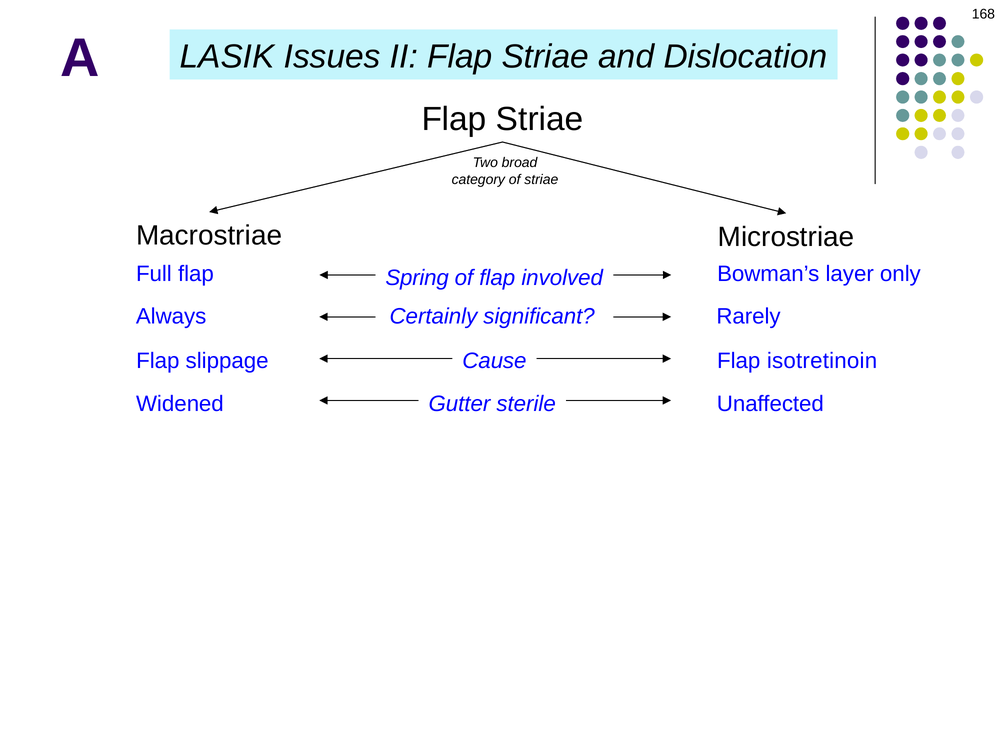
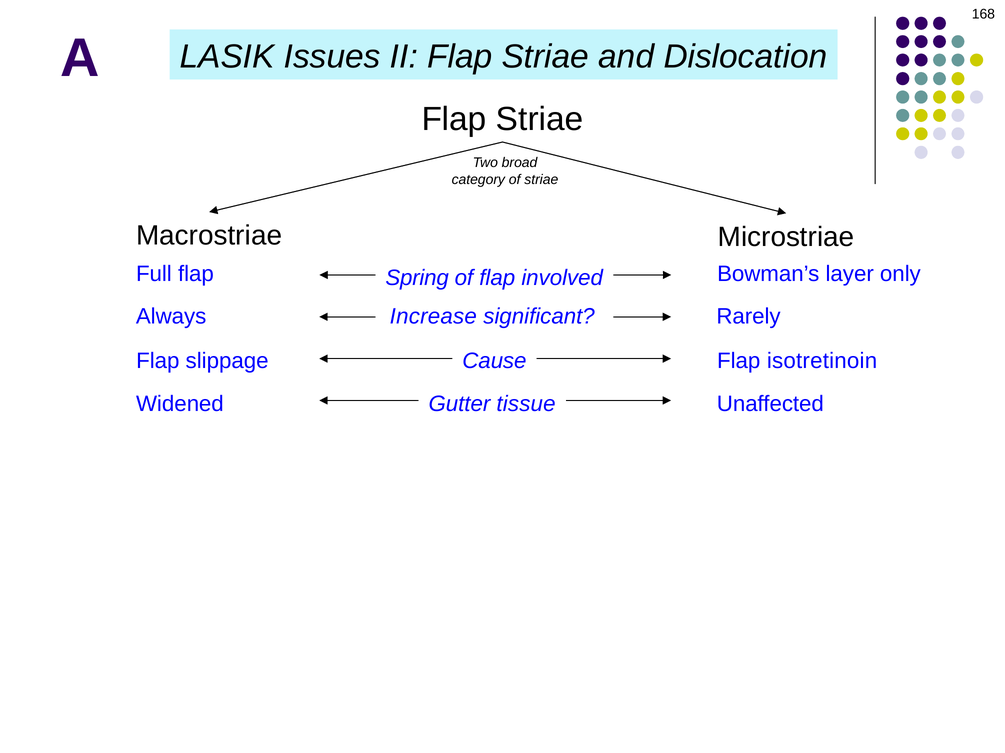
Certainly: Certainly -> Increase
sterile: sterile -> tissue
